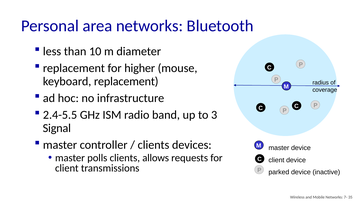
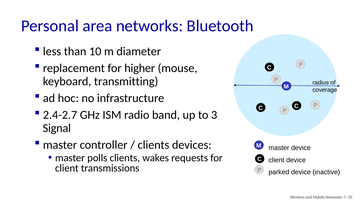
keyboard replacement: replacement -> transmitting
2.4-5.5: 2.4-5.5 -> 2.4-2.7
allows: allows -> wakes
